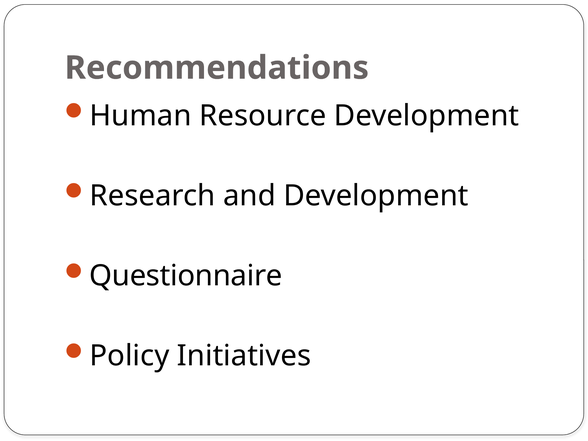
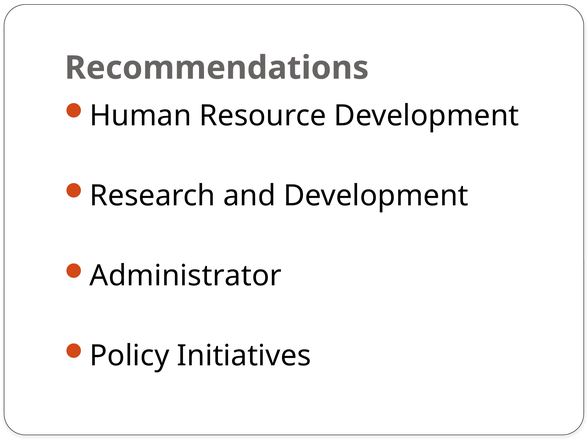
Questionnaire: Questionnaire -> Administrator
